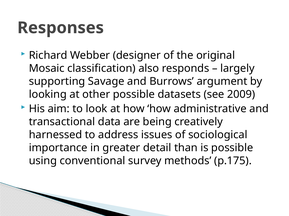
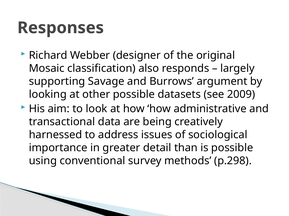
p.175: p.175 -> p.298
